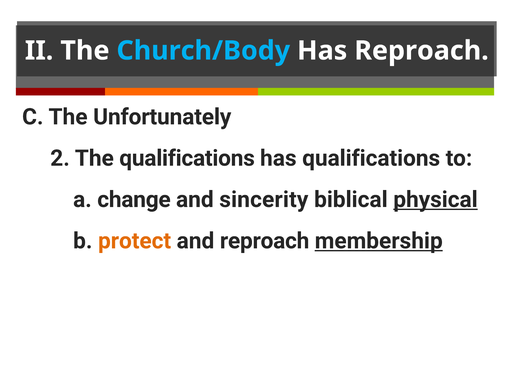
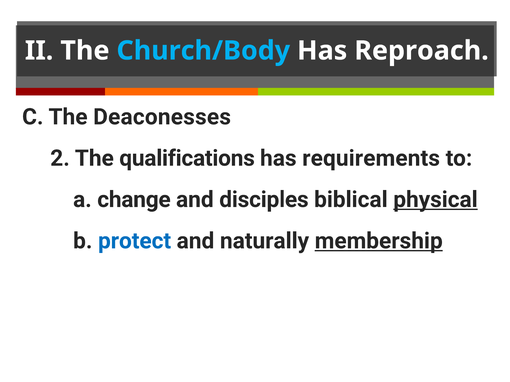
Unfortunately: Unfortunately -> Deaconesses
has qualifications: qualifications -> requirements
sincerity: sincerity -> disciples
protect colour: orange -> blue
and reproach: reproach -> naturally
